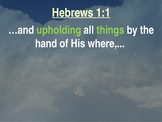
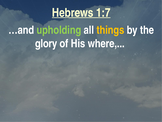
1:1: 1:1 -> 1:7
things colour: light green -> yellow
hand: hand -> glory
